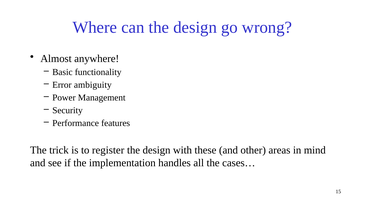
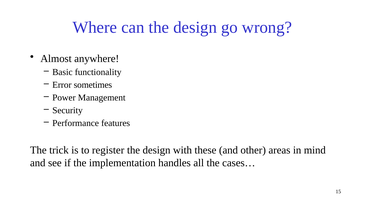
ambiguity: ambiguity -> sometimes
